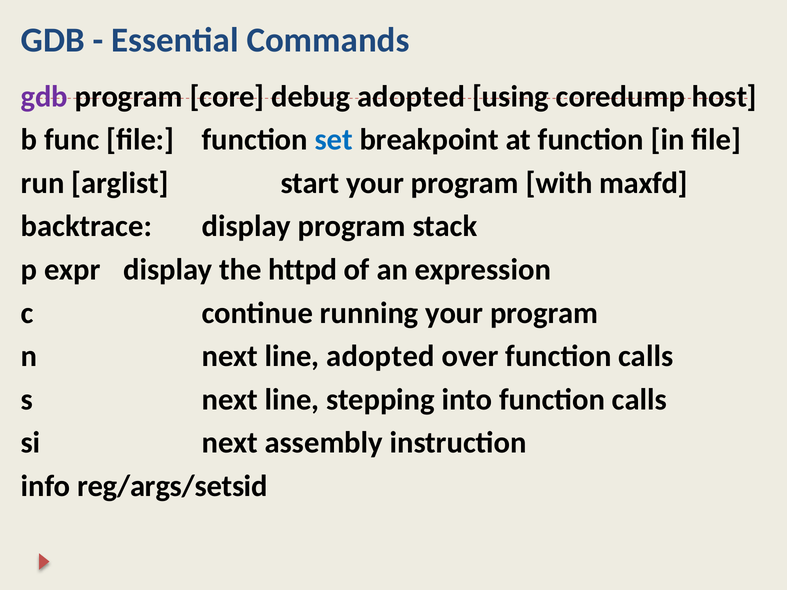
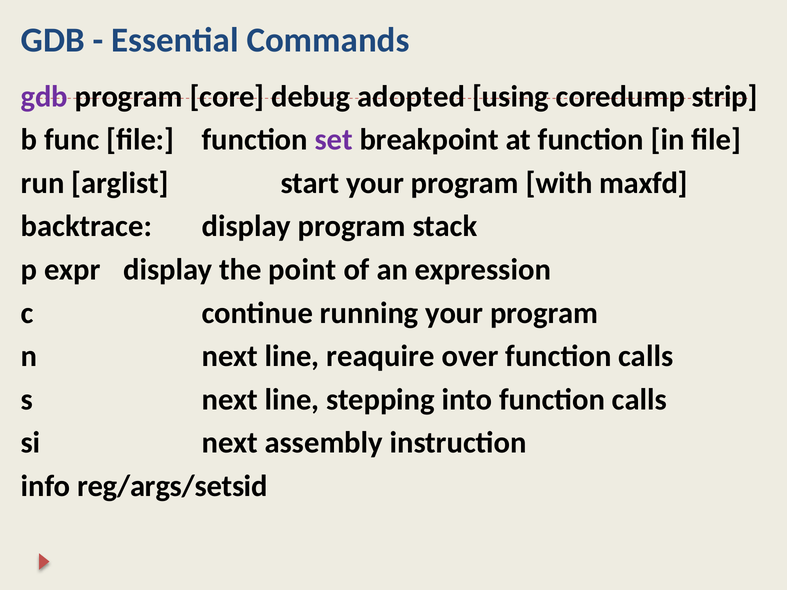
host: host -> strip
set colour: blue -> purple
httpd: httpd -> point
line adopted: adopted -> reaquire
